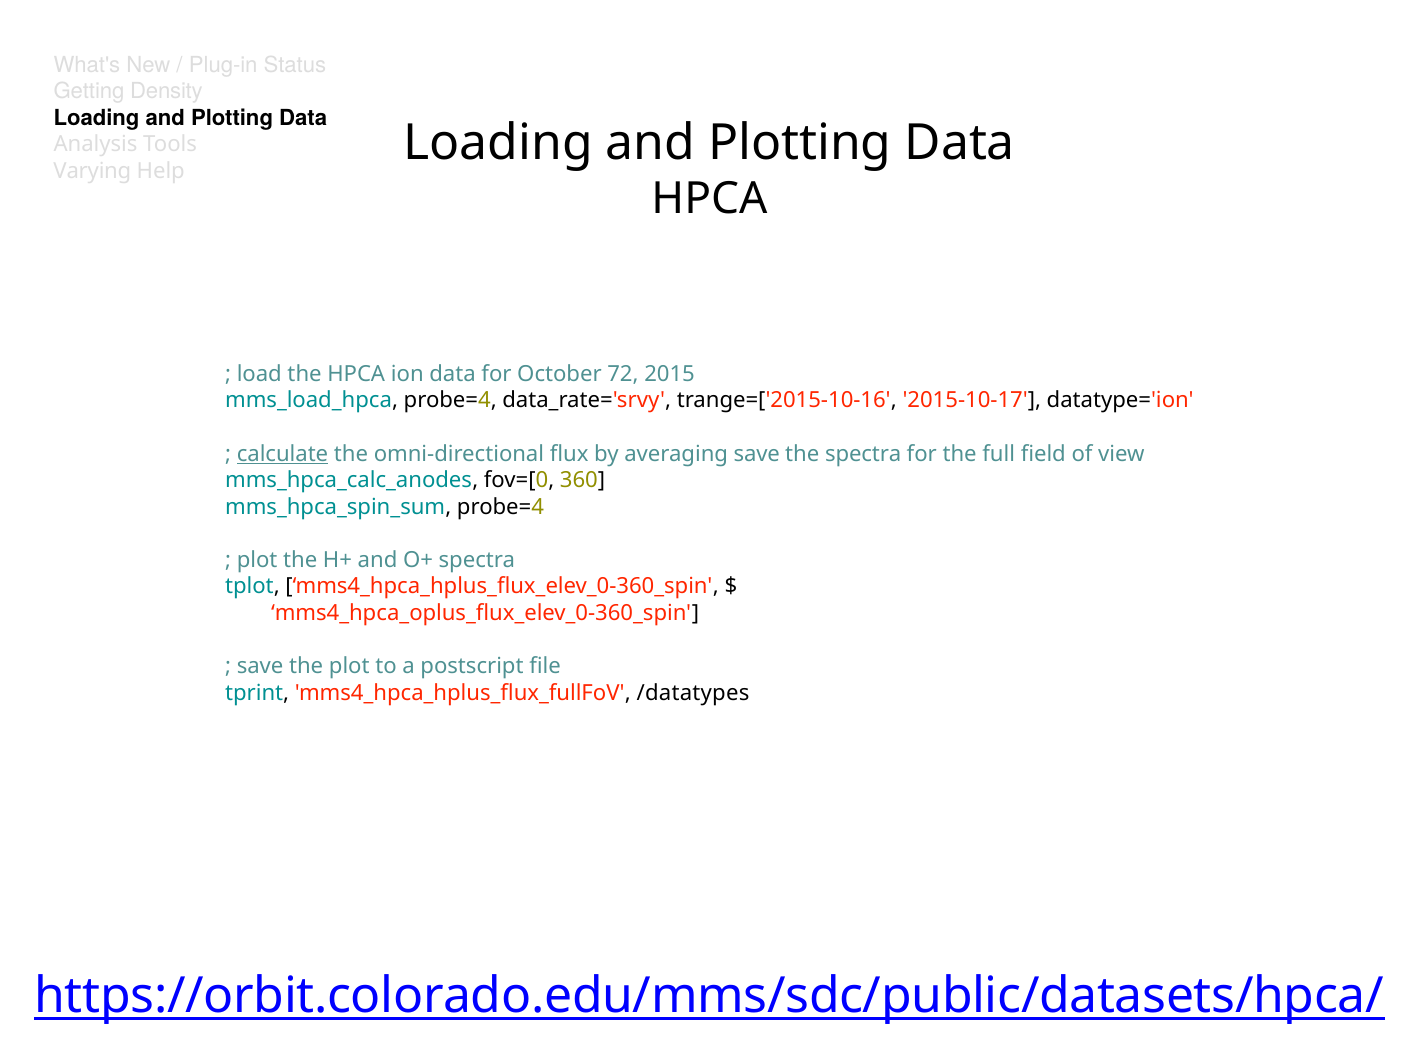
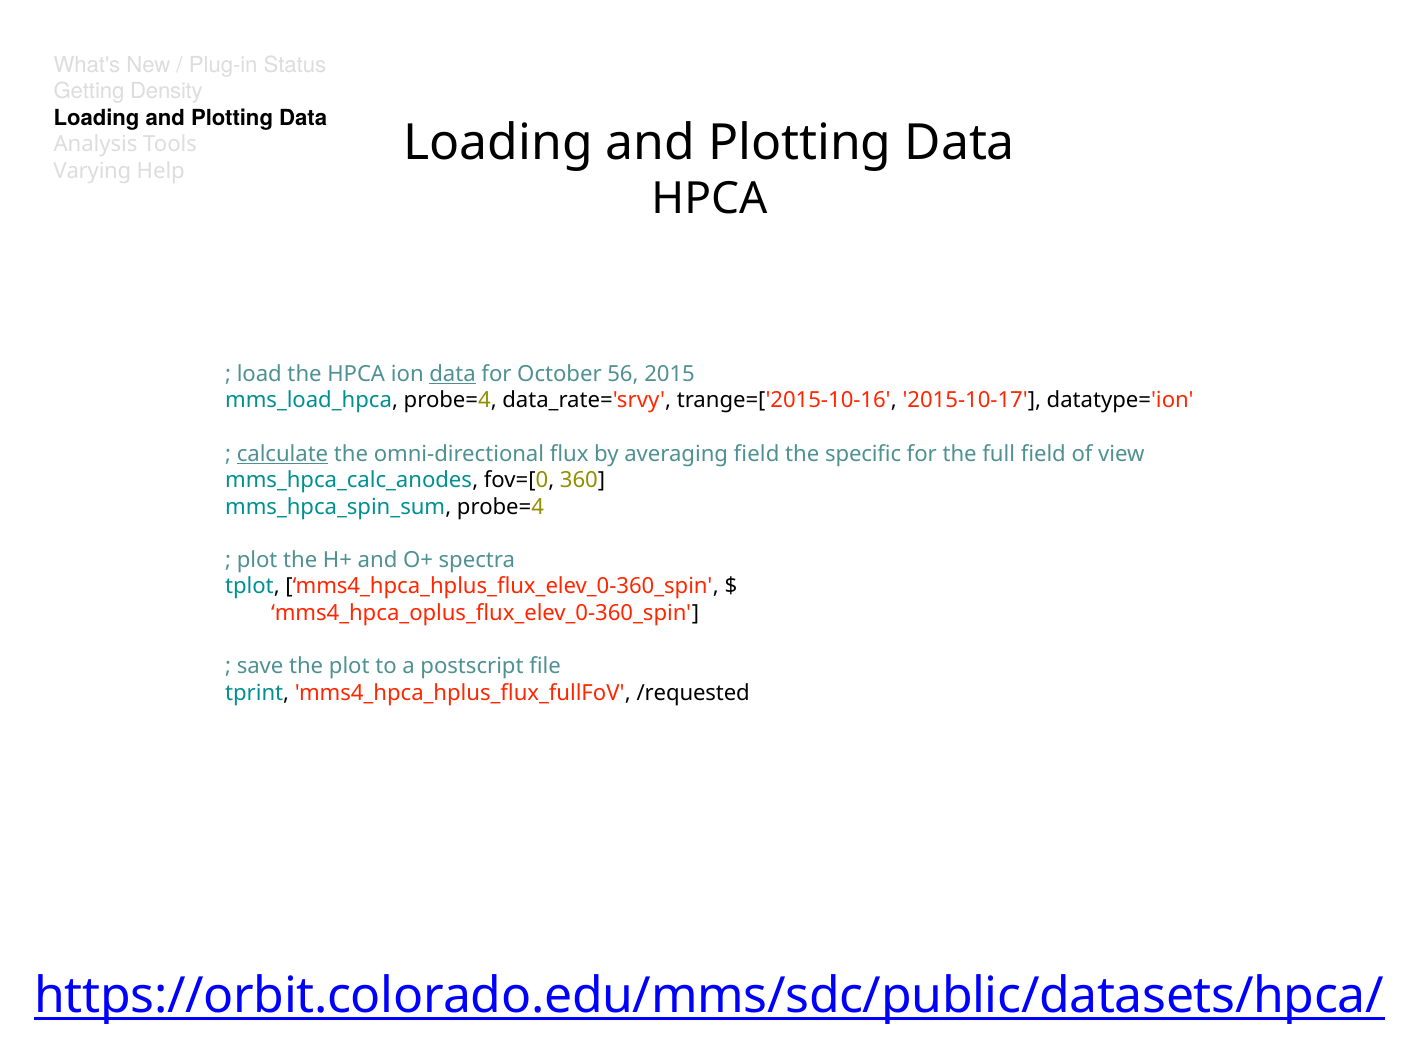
data at (453, 374) underline: none -> present
72: 72 -> 56
averaging save: save -> field
the spectra: spectra -> specific
/datatypes: /datatypes -> /requested
